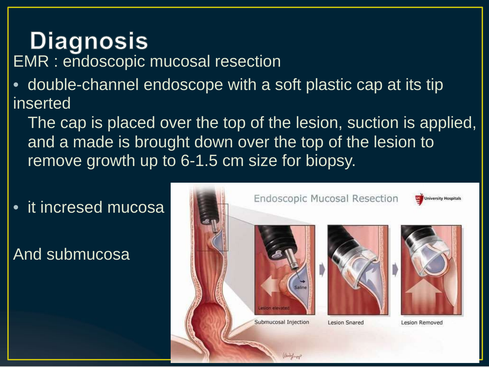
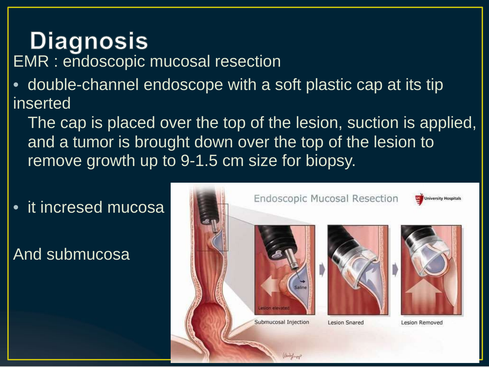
made: made -> tumor
6-1.5: 6-1.5 -> 9-1.5
